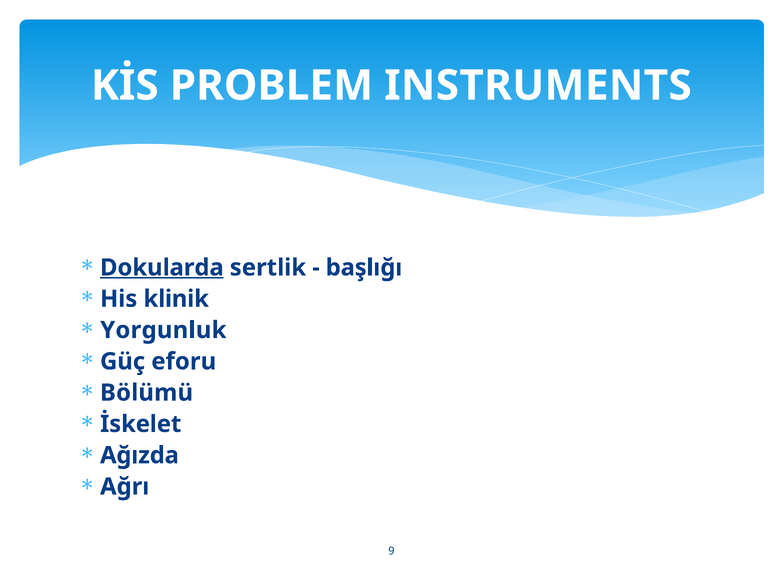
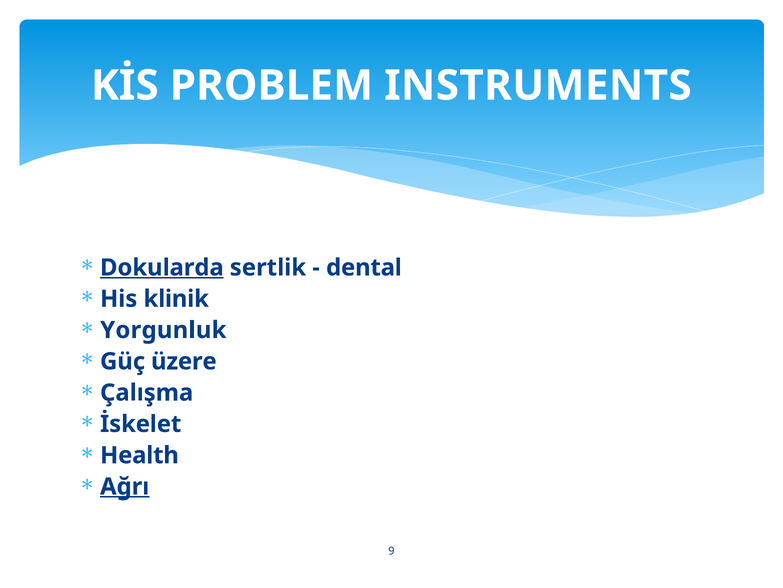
başlığı: başlığı -> dental
eforu: eforu -> üzere
Bölümü: Bölümü -> Çalışma
Ağızda: Ağızda -> Health
Ağrı underline: none -> present
